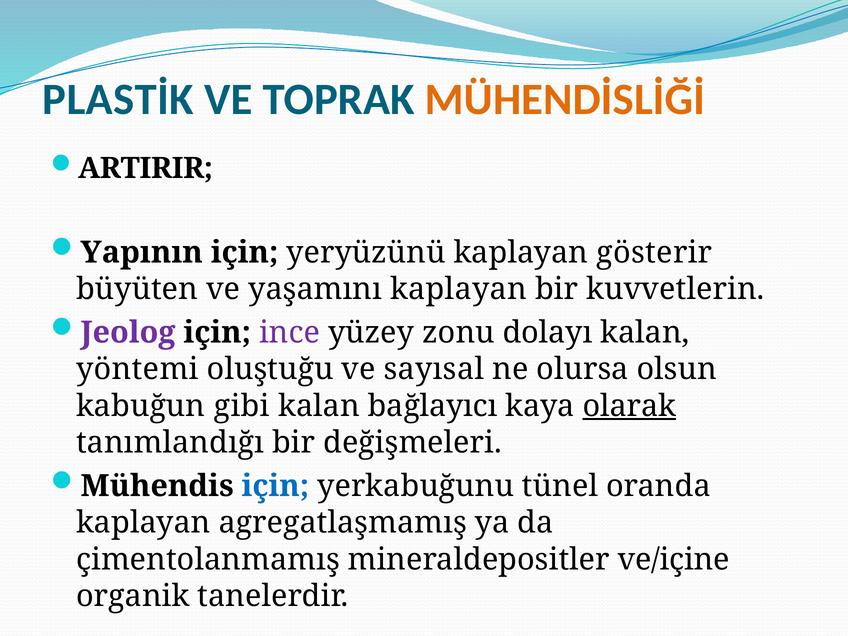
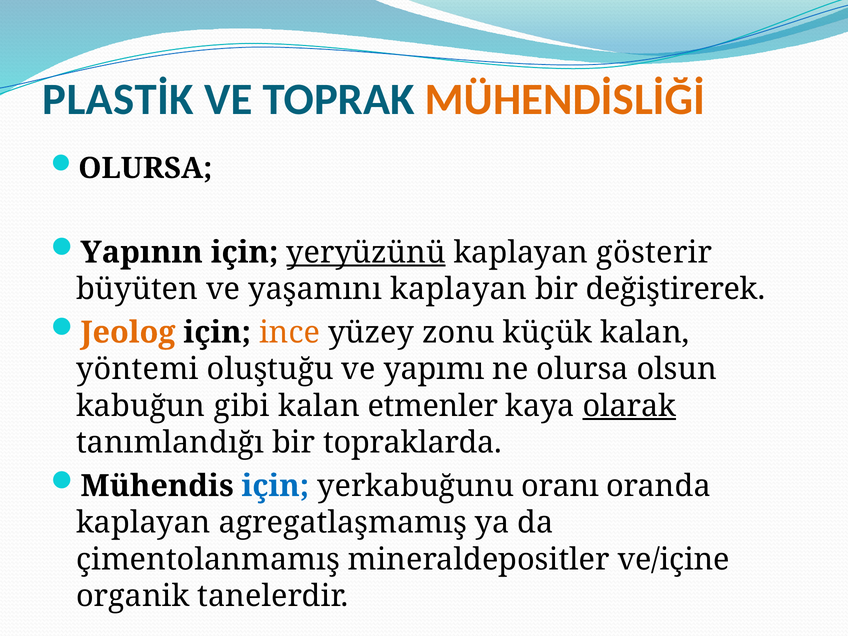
ARTIRIR at (145, 168): ARTIRIR -> OLURSA
yeryüzünü underline: none -> present
kuvvetlerin: kuvvetlerin -> değiştirerek
Jeolog colour: purple -> orange
ince colour: purple -> orange
dolayı: dolayı -> küçük
sayısal: sayısal -> yapımı
bağlayıcı: bağlayıcı -> etmenler
değişmeleri: değişmeleri -> topraklarda
tünel: tünel -> oranı
